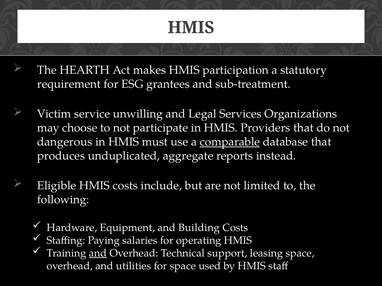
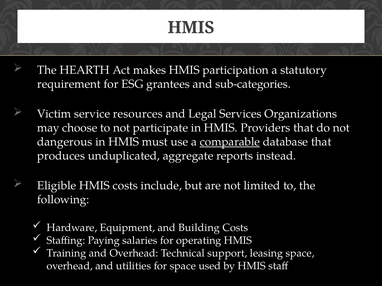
sub-treatment: sub-treatment -> sub-categories
unwilling: unwilling -> resources
and at (98, 254) underline: present -> none
